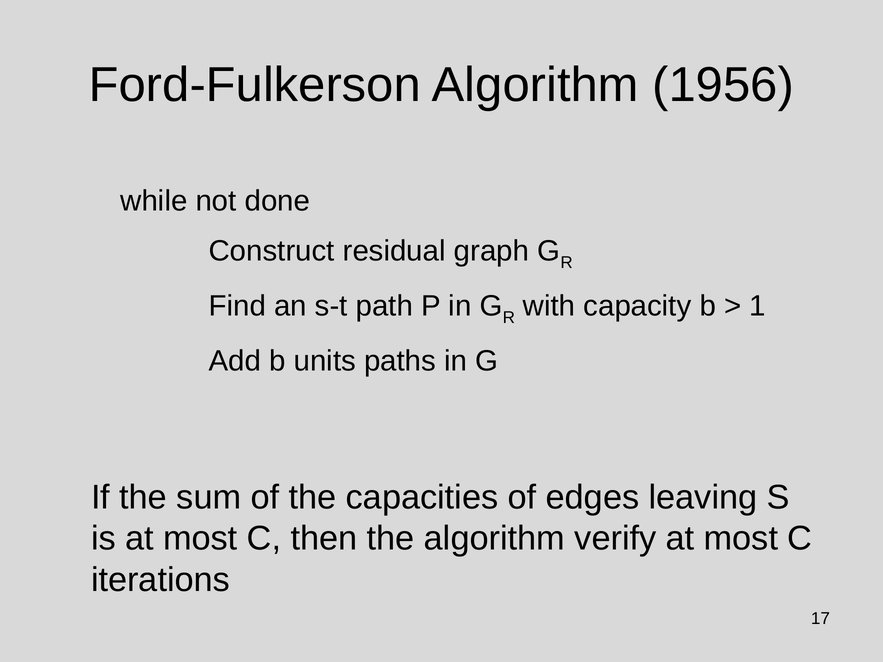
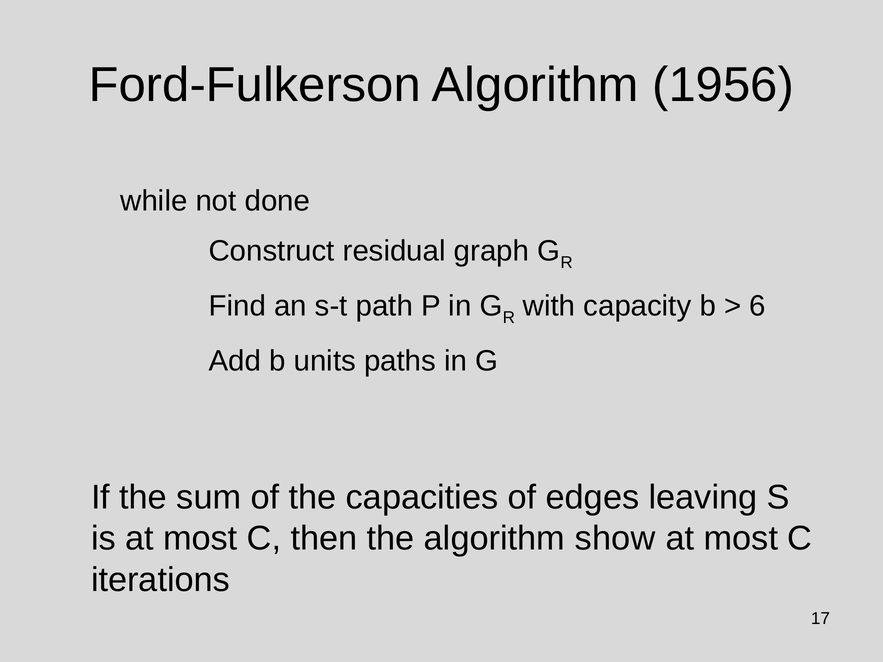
1: 1 -> 6
verify: verify -> show
